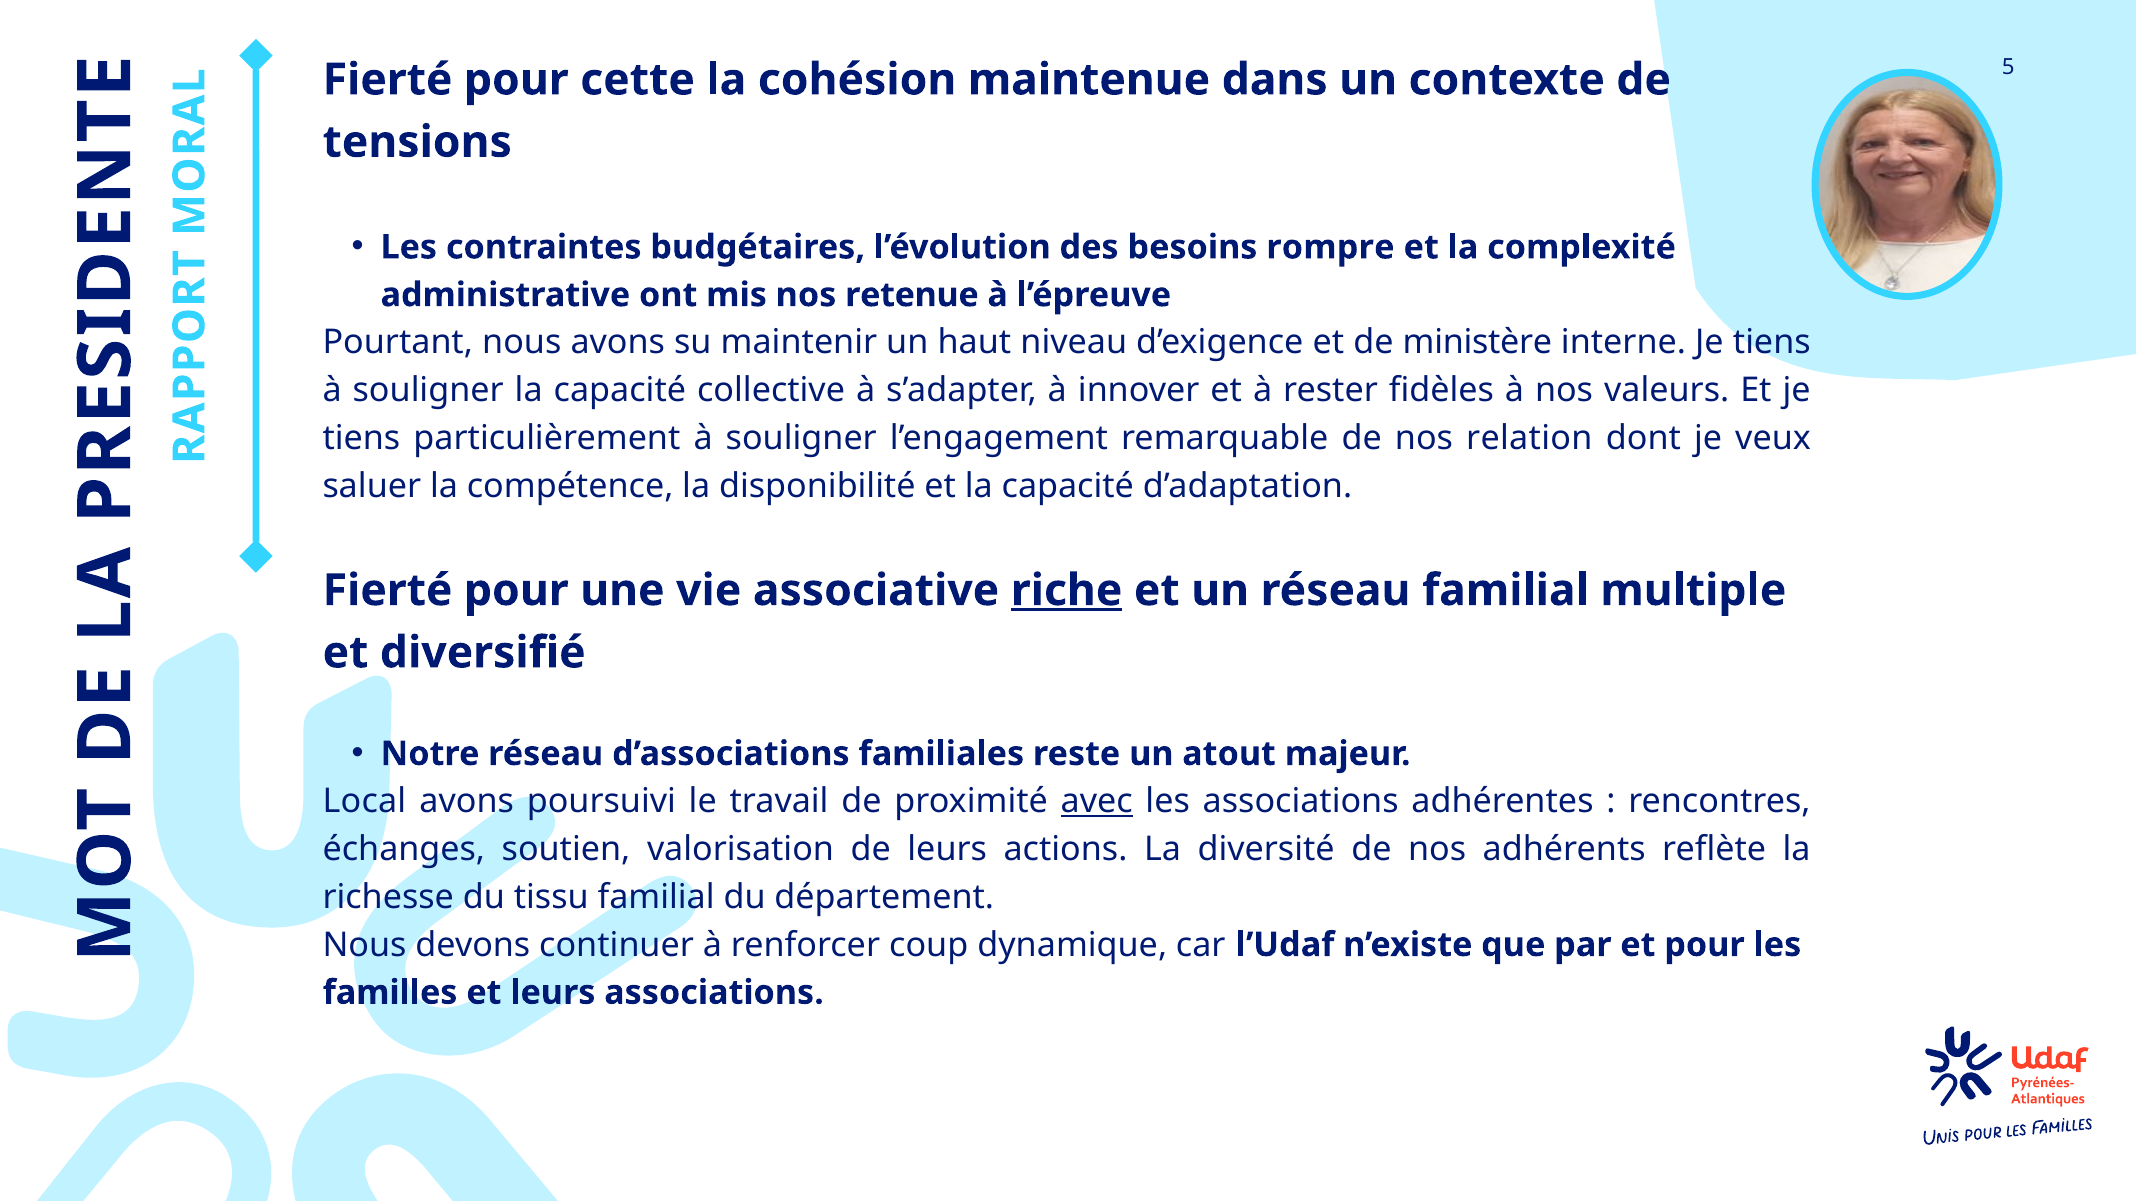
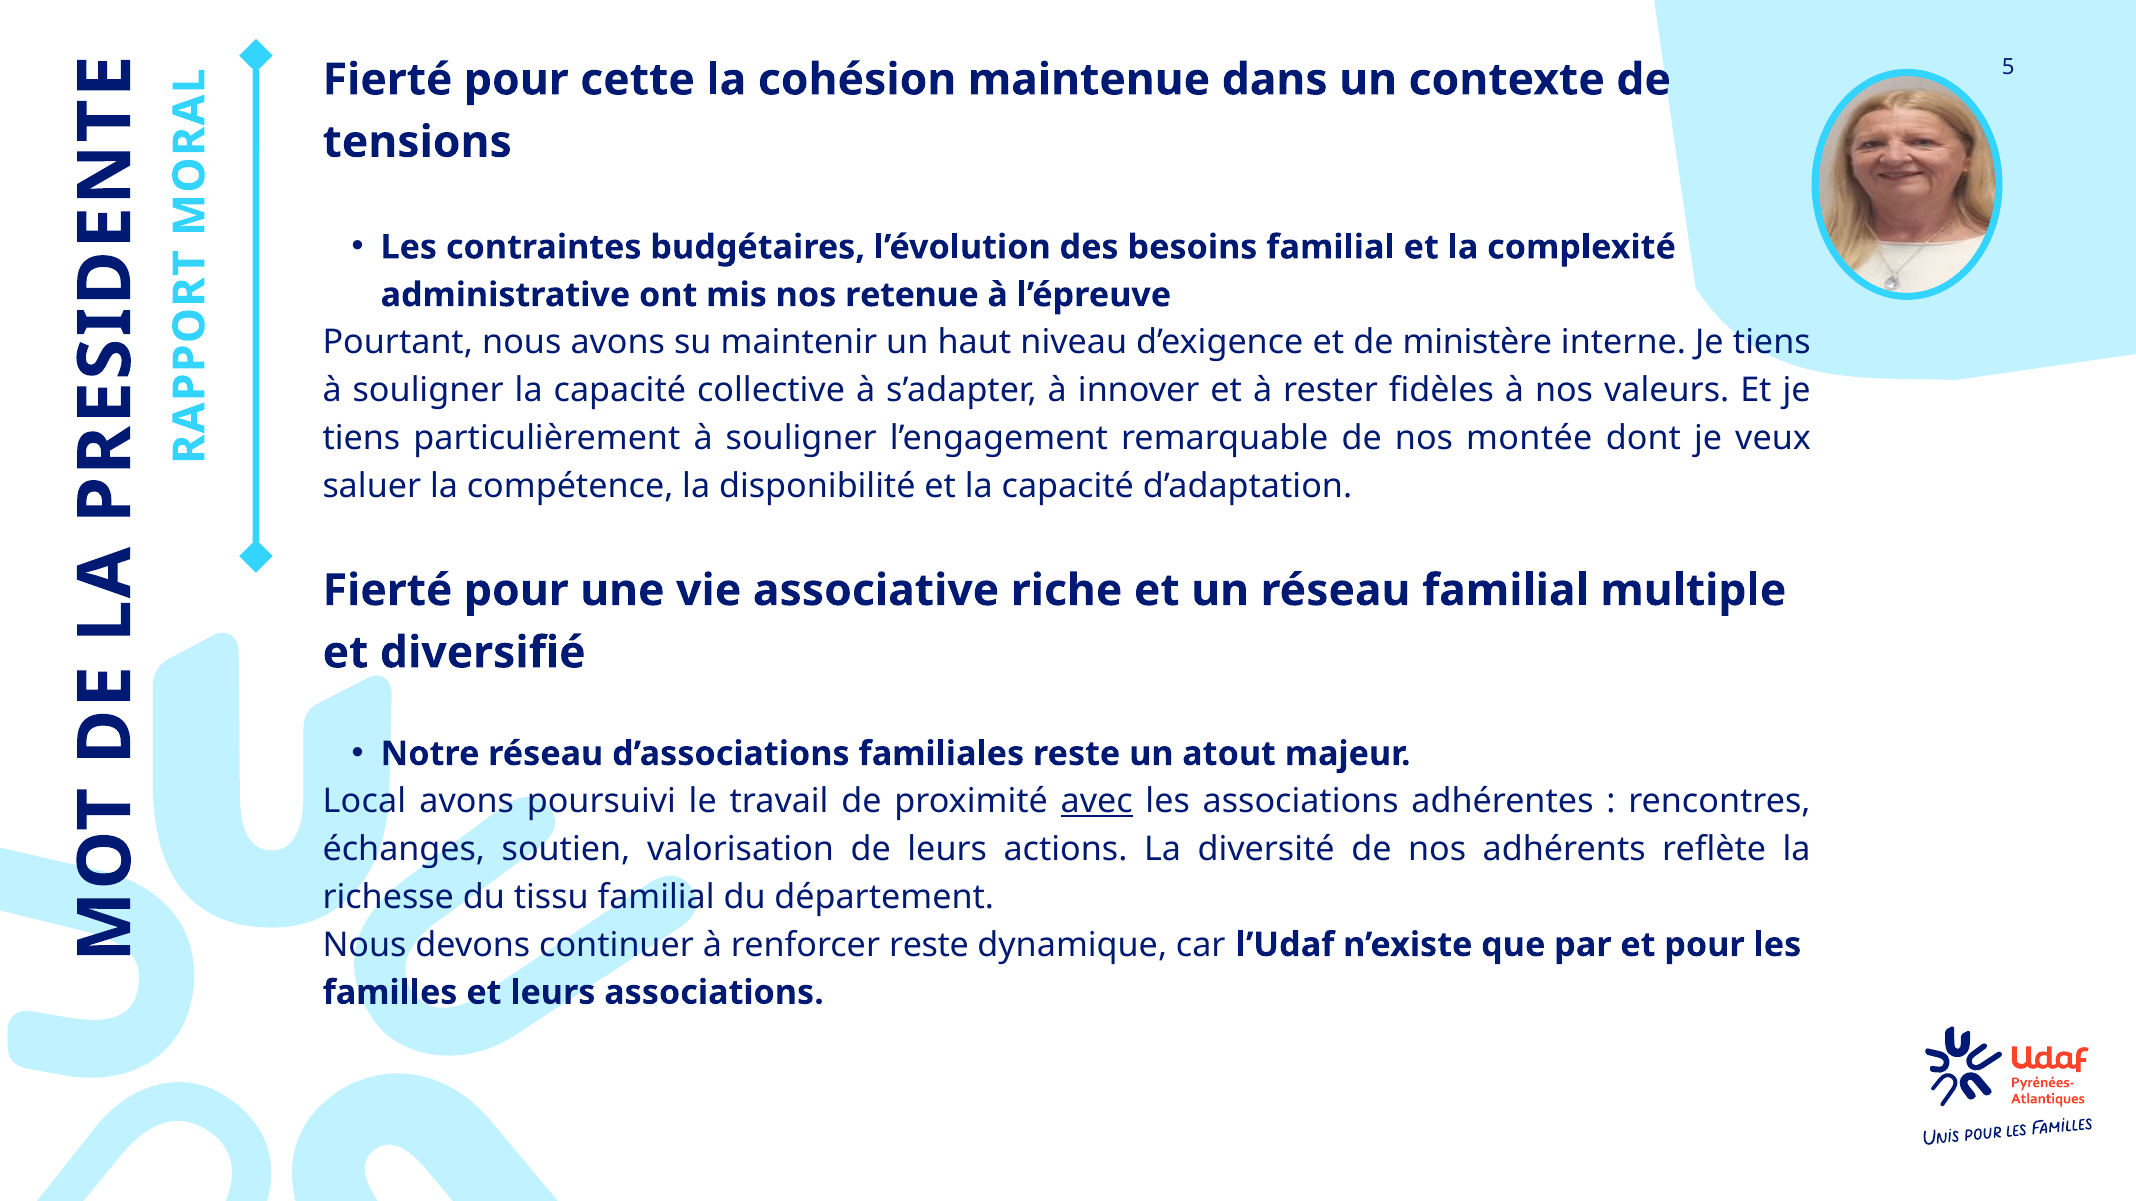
besoins rompre: rompre -> familial
relation: relation -> montée
riche underline: present -> none
renforcer coup: coup -> reste
